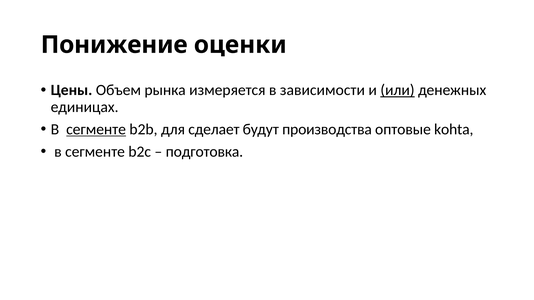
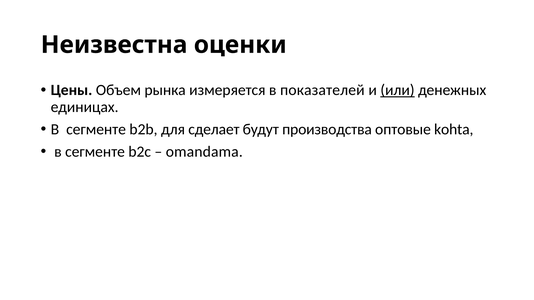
Понижение: Понижение -> Неизвестна
зависимости: зависимости -> показателей
сегменте at (96, 129) underline: present -> none
подготовка: подготовка -> omandama
